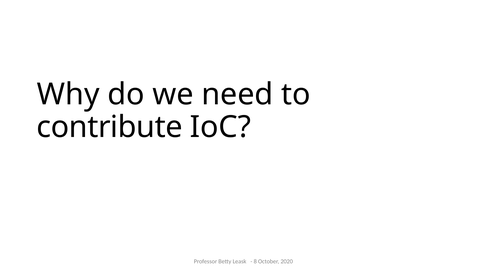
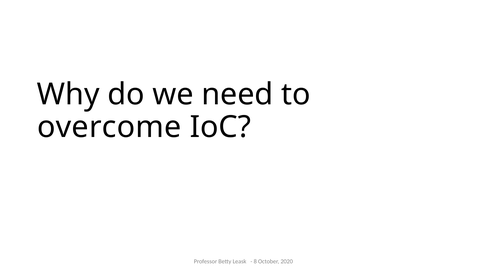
contribute: contribute -> overcome
